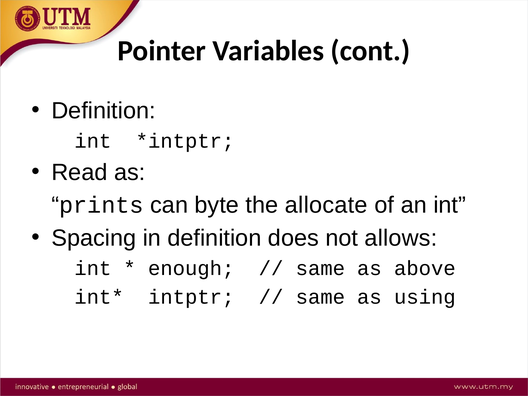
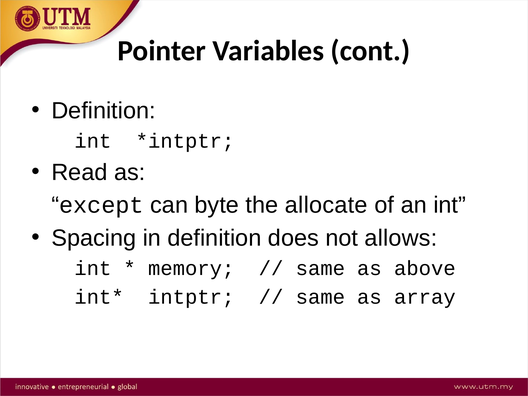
prints: prints -> except
enough: enough -> memory
using: using -> array
